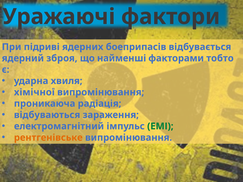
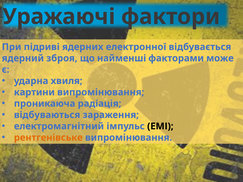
боеприпасів: боеприпасів -> електронної
тобто: тобто -> може
хімічної: хімічної -> картини
ЕМІ colour: green -> black
